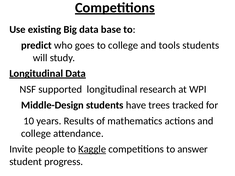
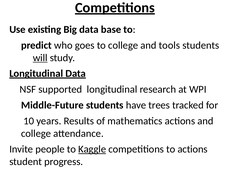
will underline: none -> present
Middle-Design: Middle-Design -> Middle-Future
to answer: answer -> actions
